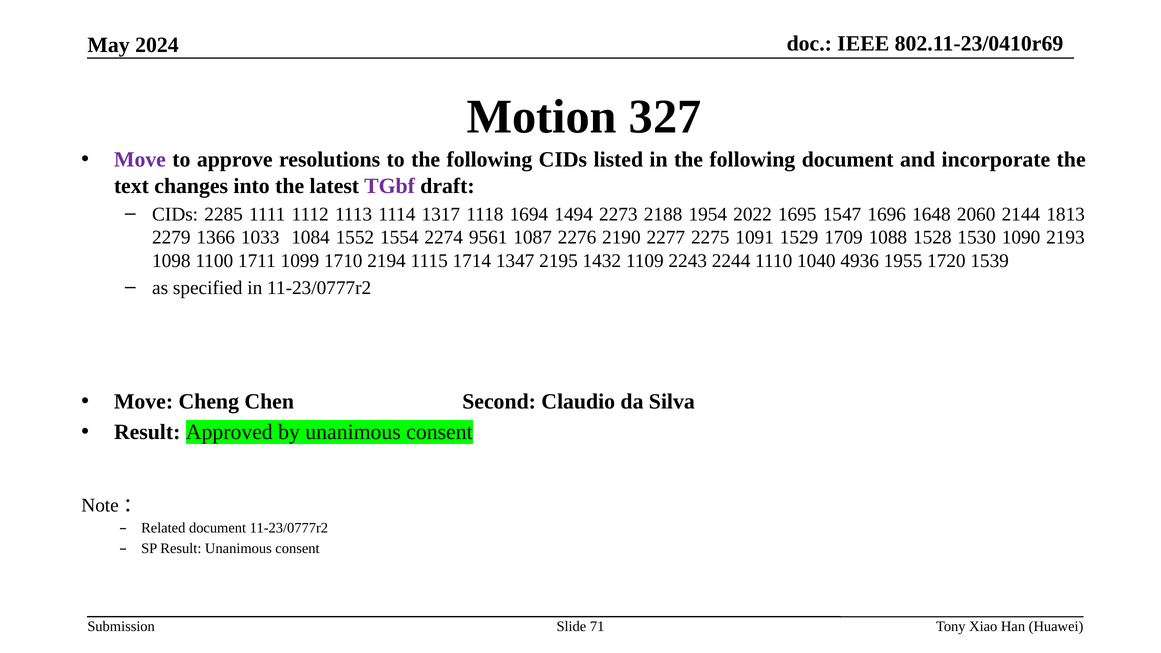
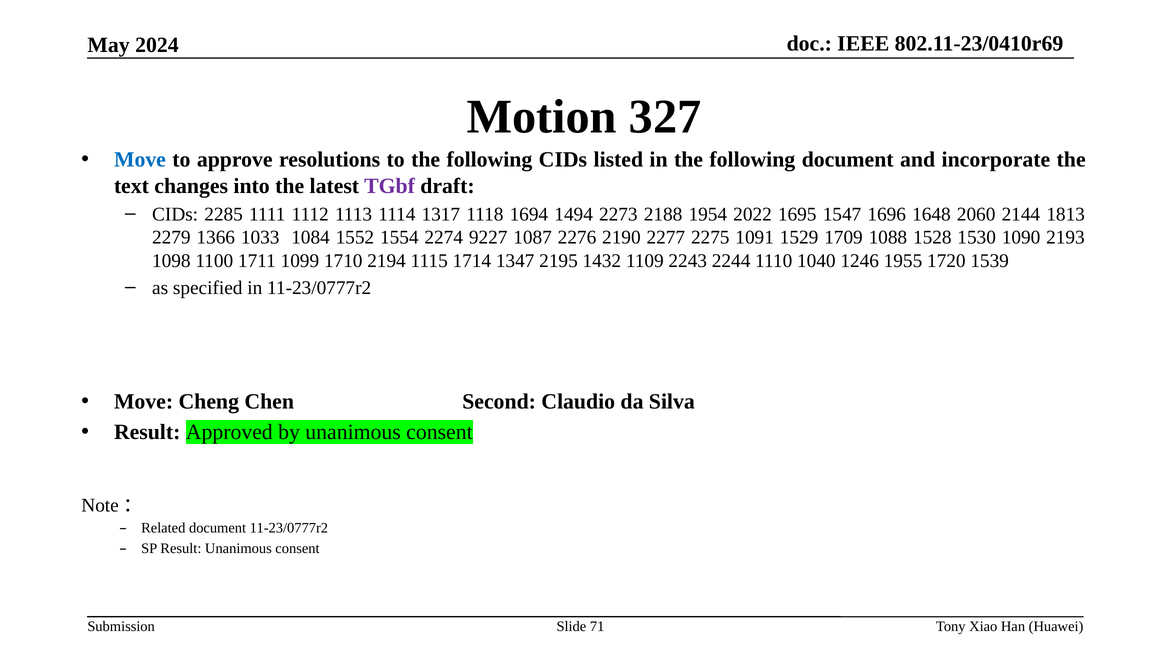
Move at (140, 160) colour: purple -> blue
9561: 9561 -> 9227
4936: 4936 -> 1246
